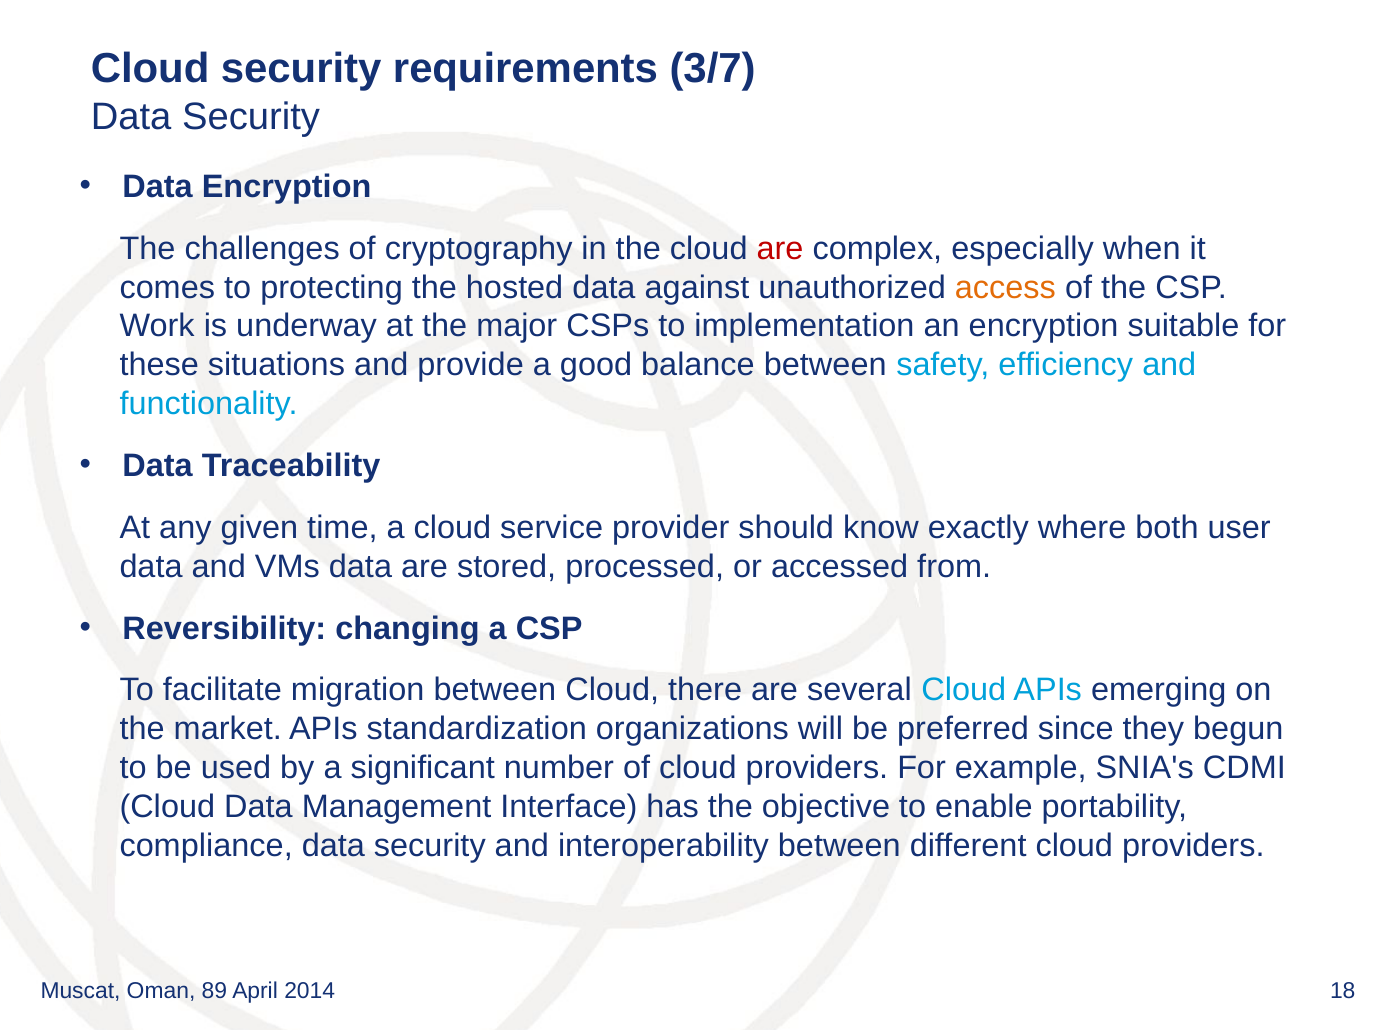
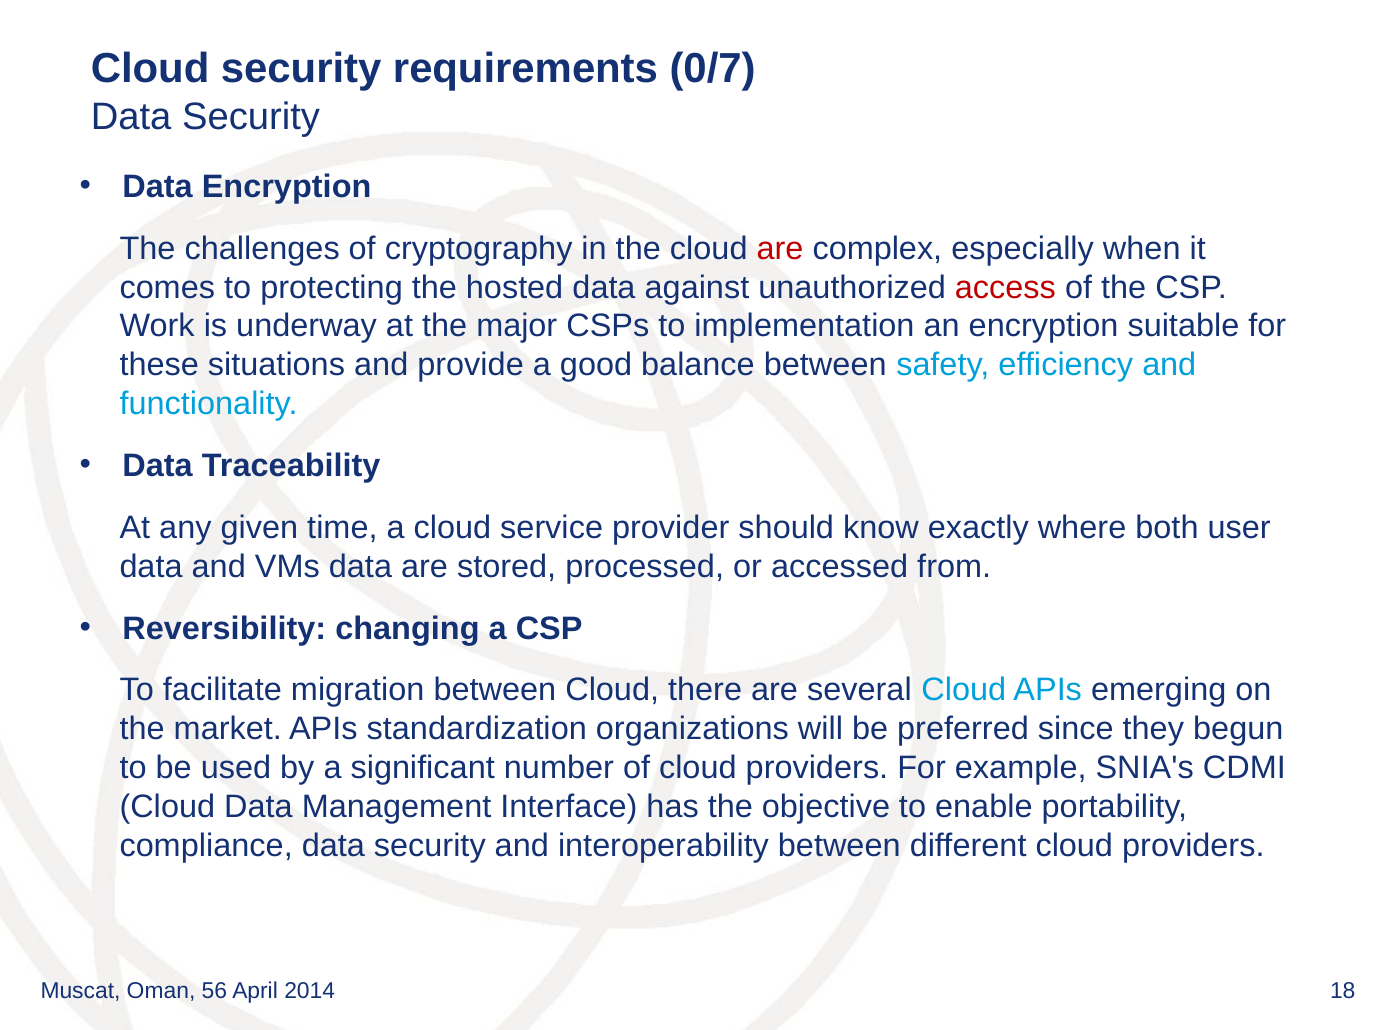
3/7: 3/7 -> 0/7
access colour: orange -> red
89: 89 -> 56
